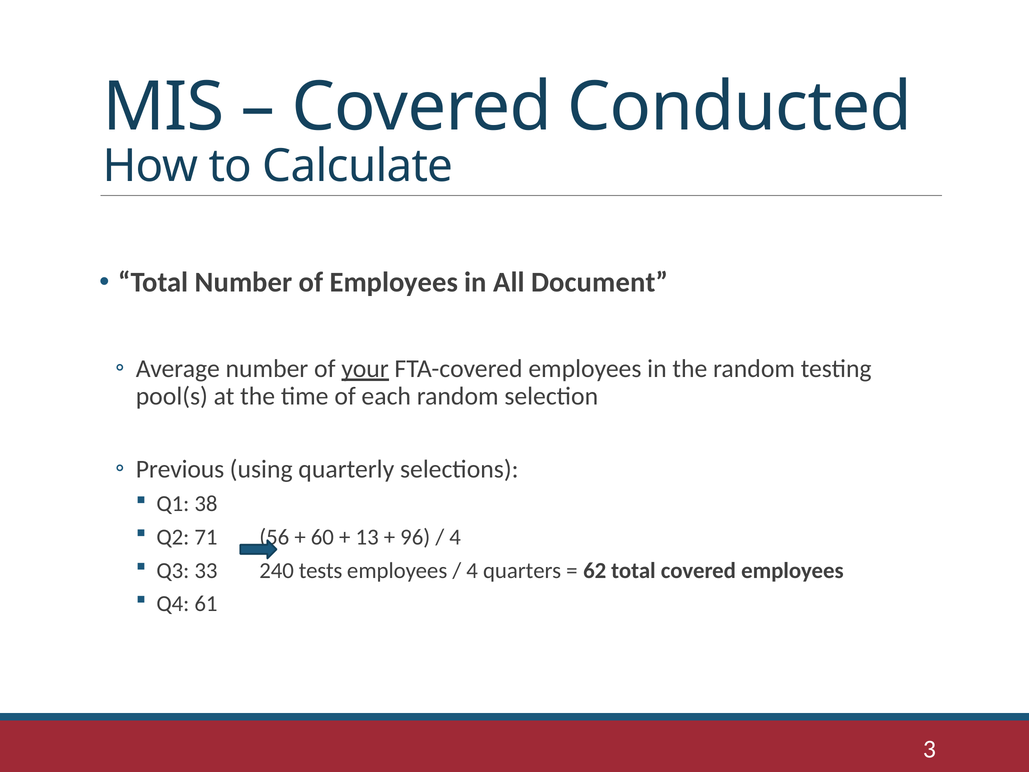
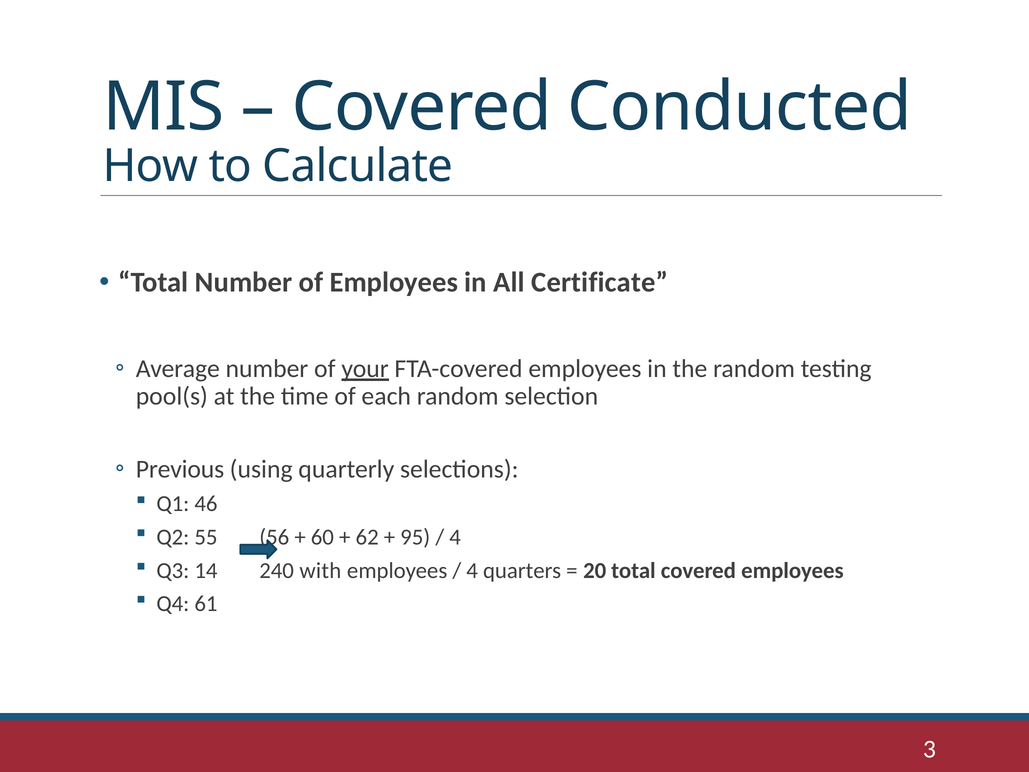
Document: Document -> Certificate
38: 38 -> 46
71: 71 -> 55
13: 13 -> 62
96: 96 -> 95
33: 33 -> 14
tests: tests -> with
62: 62 -> 20
